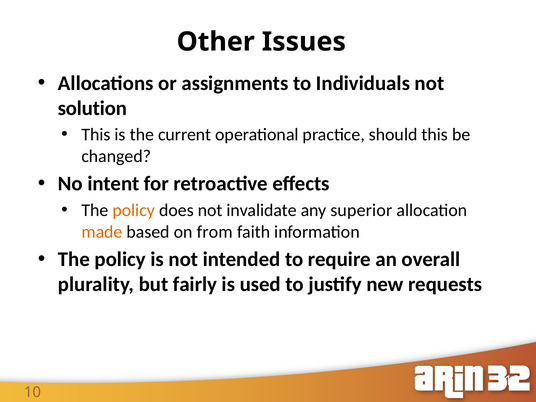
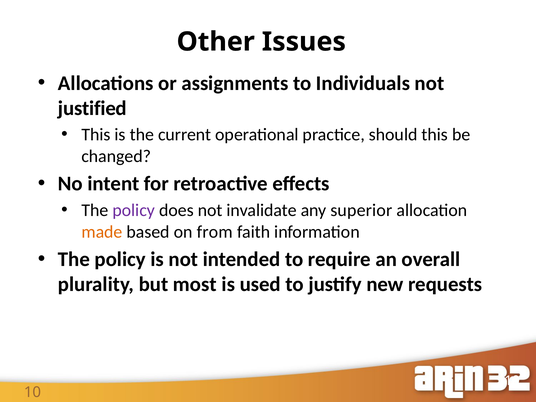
solution: solution -> justified
policy at (134, 210) colour: orange -> purple
fairly: fairly -> most
